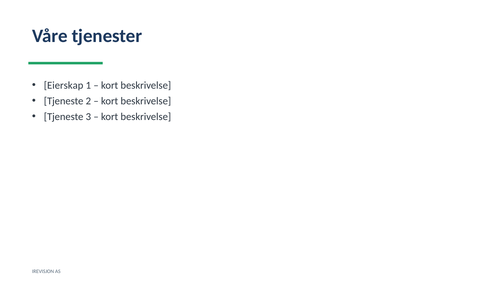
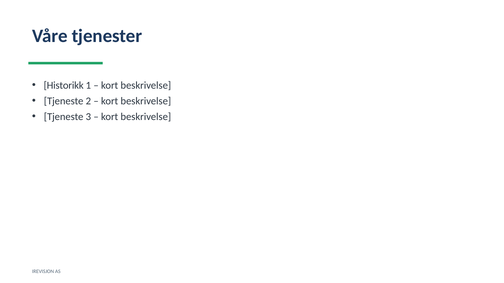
Eierskap: Eierskap -> Historikk
